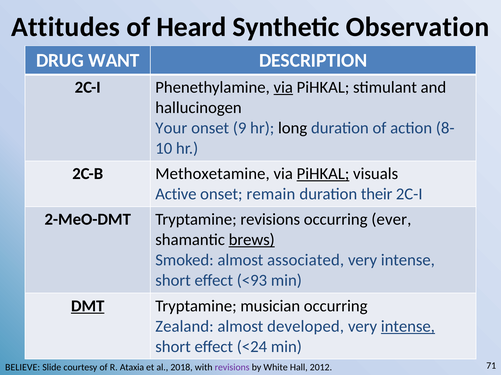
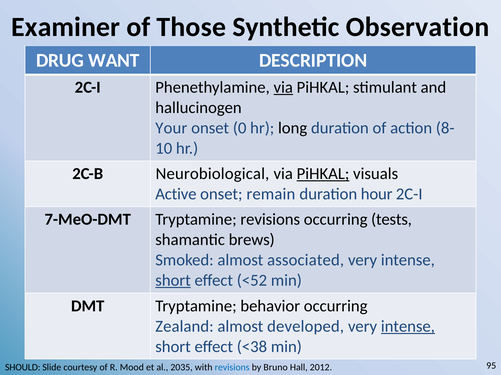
Attitudes: Attitudes -> Examiner
Heard: Heard -> Those
9: 9 -> 0
Methoxetamine: Methoxetamine -> Neurobiological
their: their -> hour
2-MeO-DMT: 2-MeO-DMT -> 7-MeO-DMT
ever: ever -> tests
brews underline: present -> none
short at (173, 281) underline: none -> present
<93: <93 -> <52
DMT underline: present -> none
musician: musician -> behavior
<24: <24 -> <38
BELIEVE: BELIEVE -> SHOULD
Ataxia: Ataxia -> Mood
2018: 2018 -> 2035
revisions at (232, 368) colour: purple -> blue
White: White -> Bruno
71: 71 -> 95
